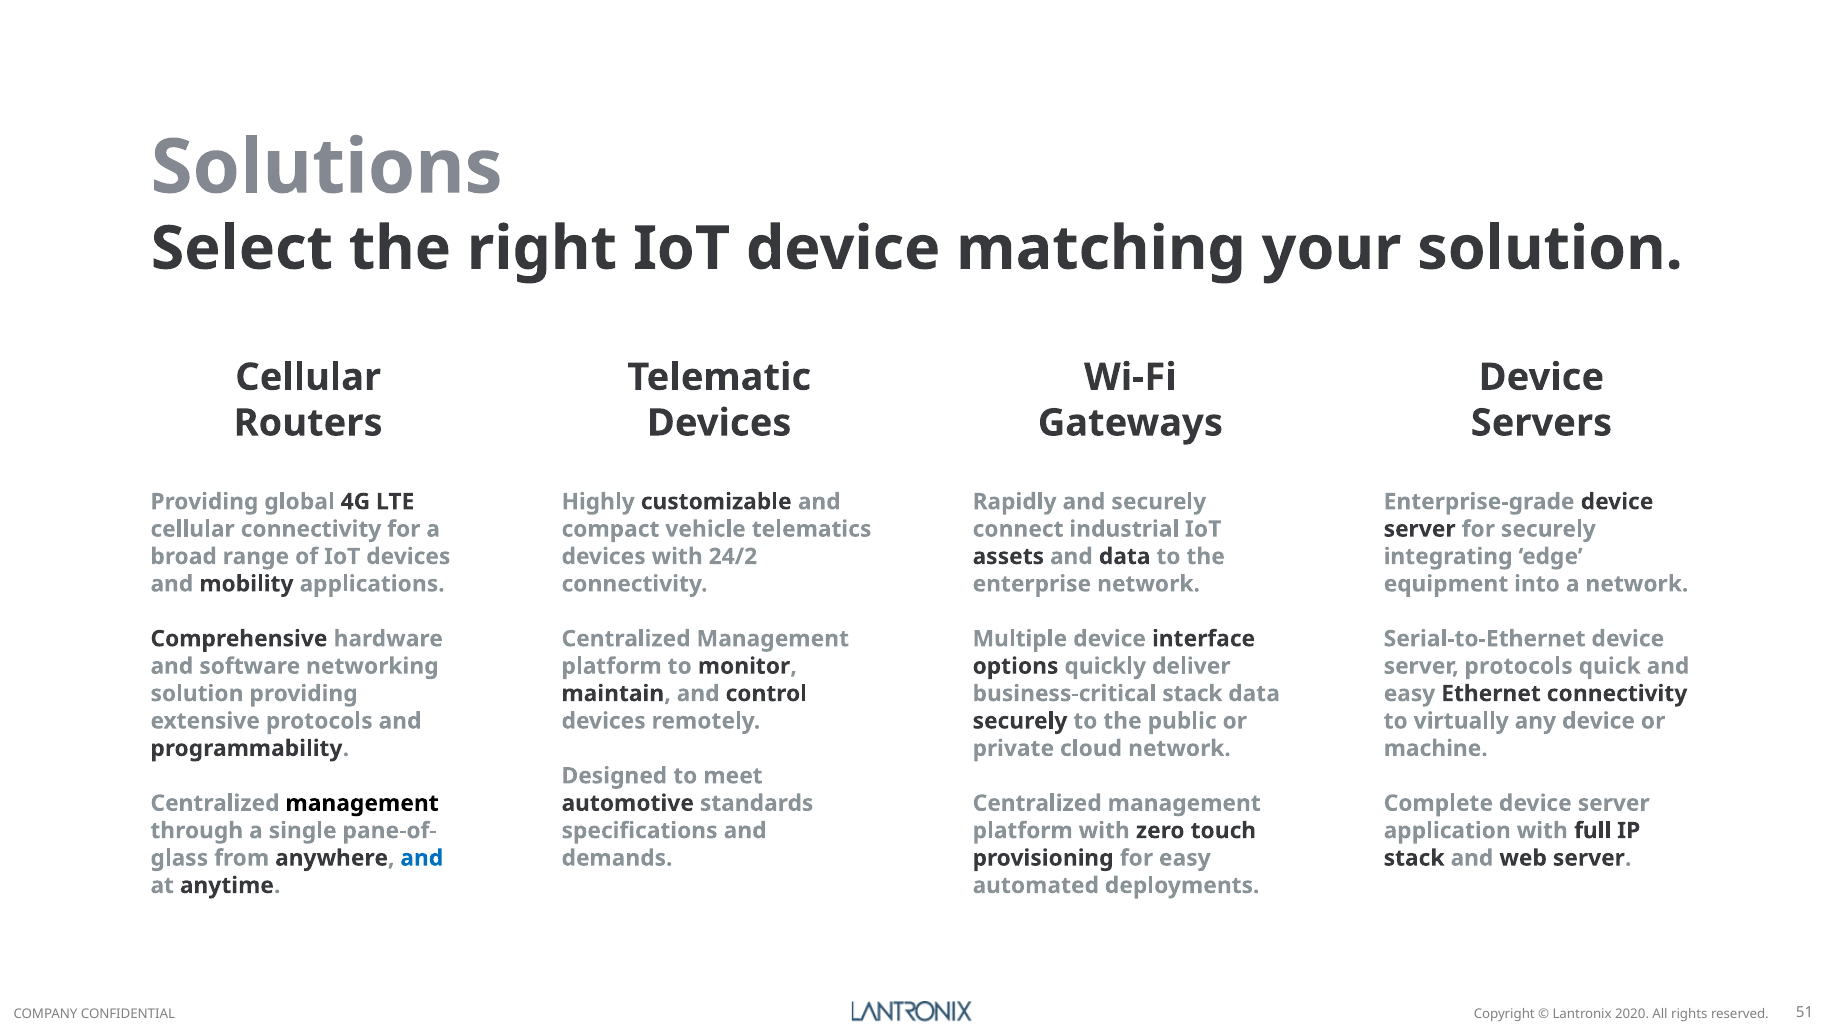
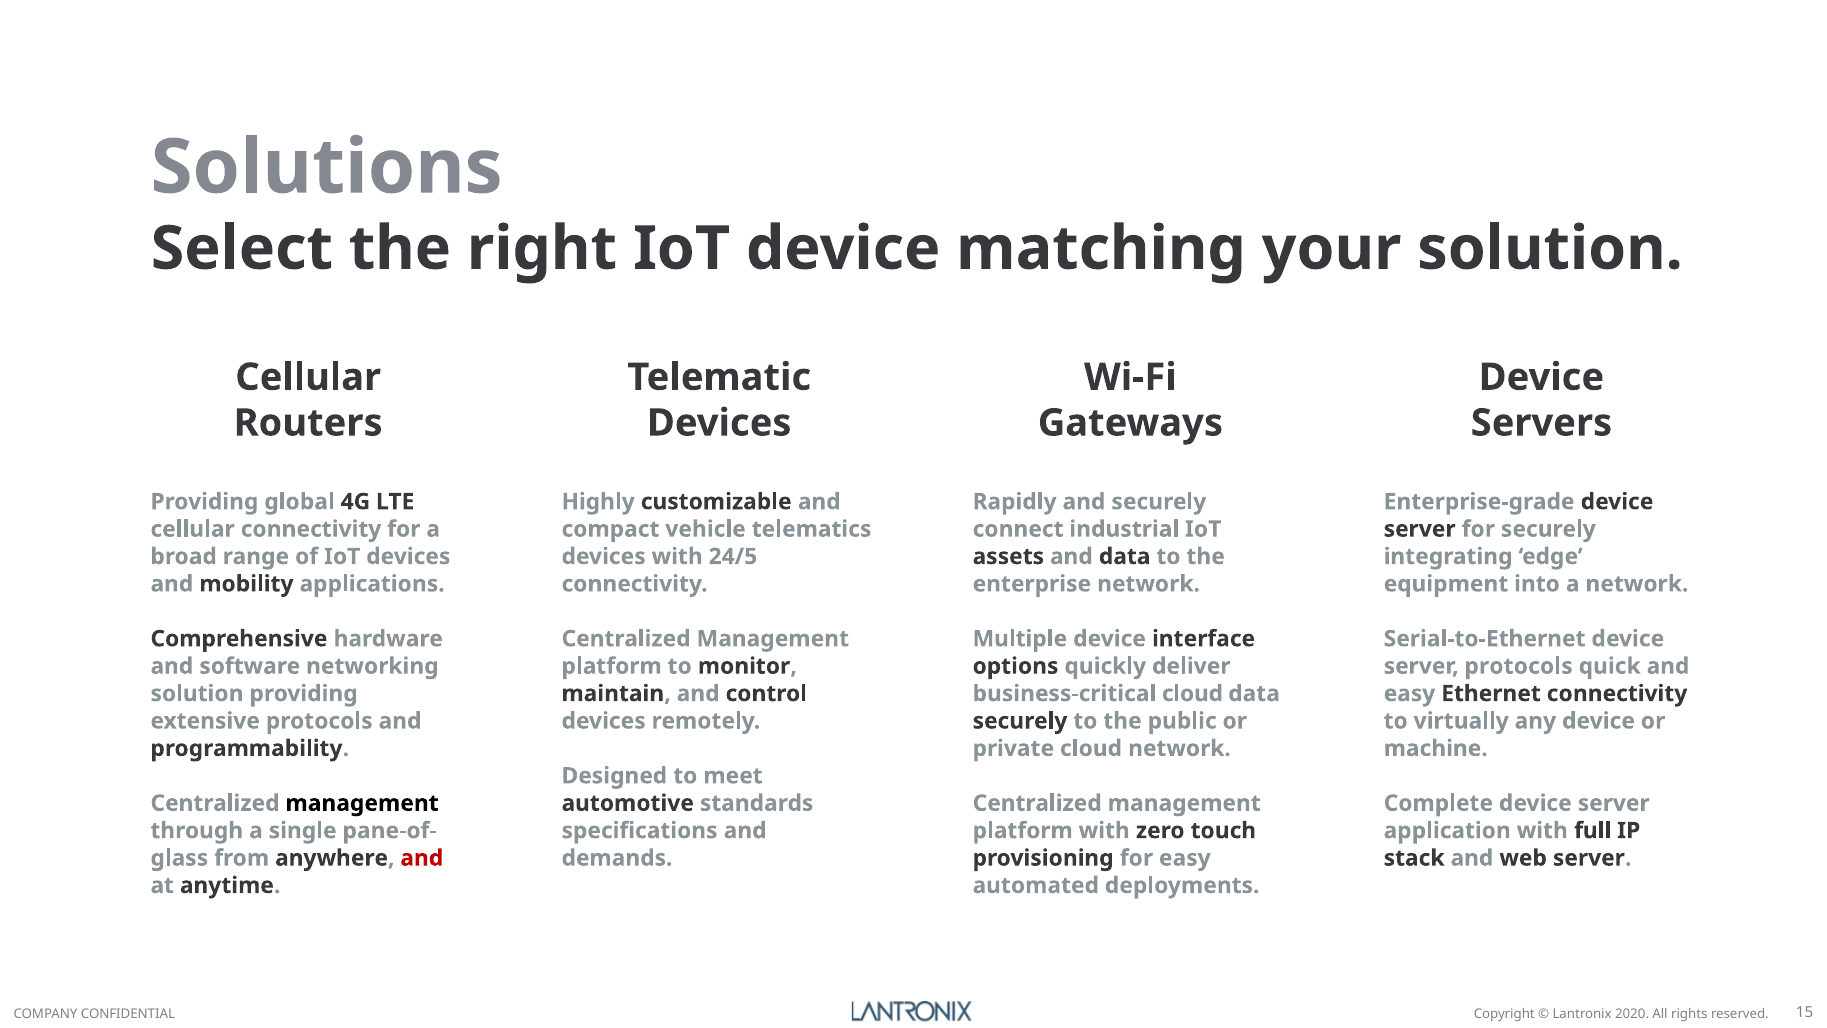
24/2: 24/2 -> 24/5
business-critical stack: stack -> cloud
and at (422, 858) colour: blue -> red
51: 51 -> 15
